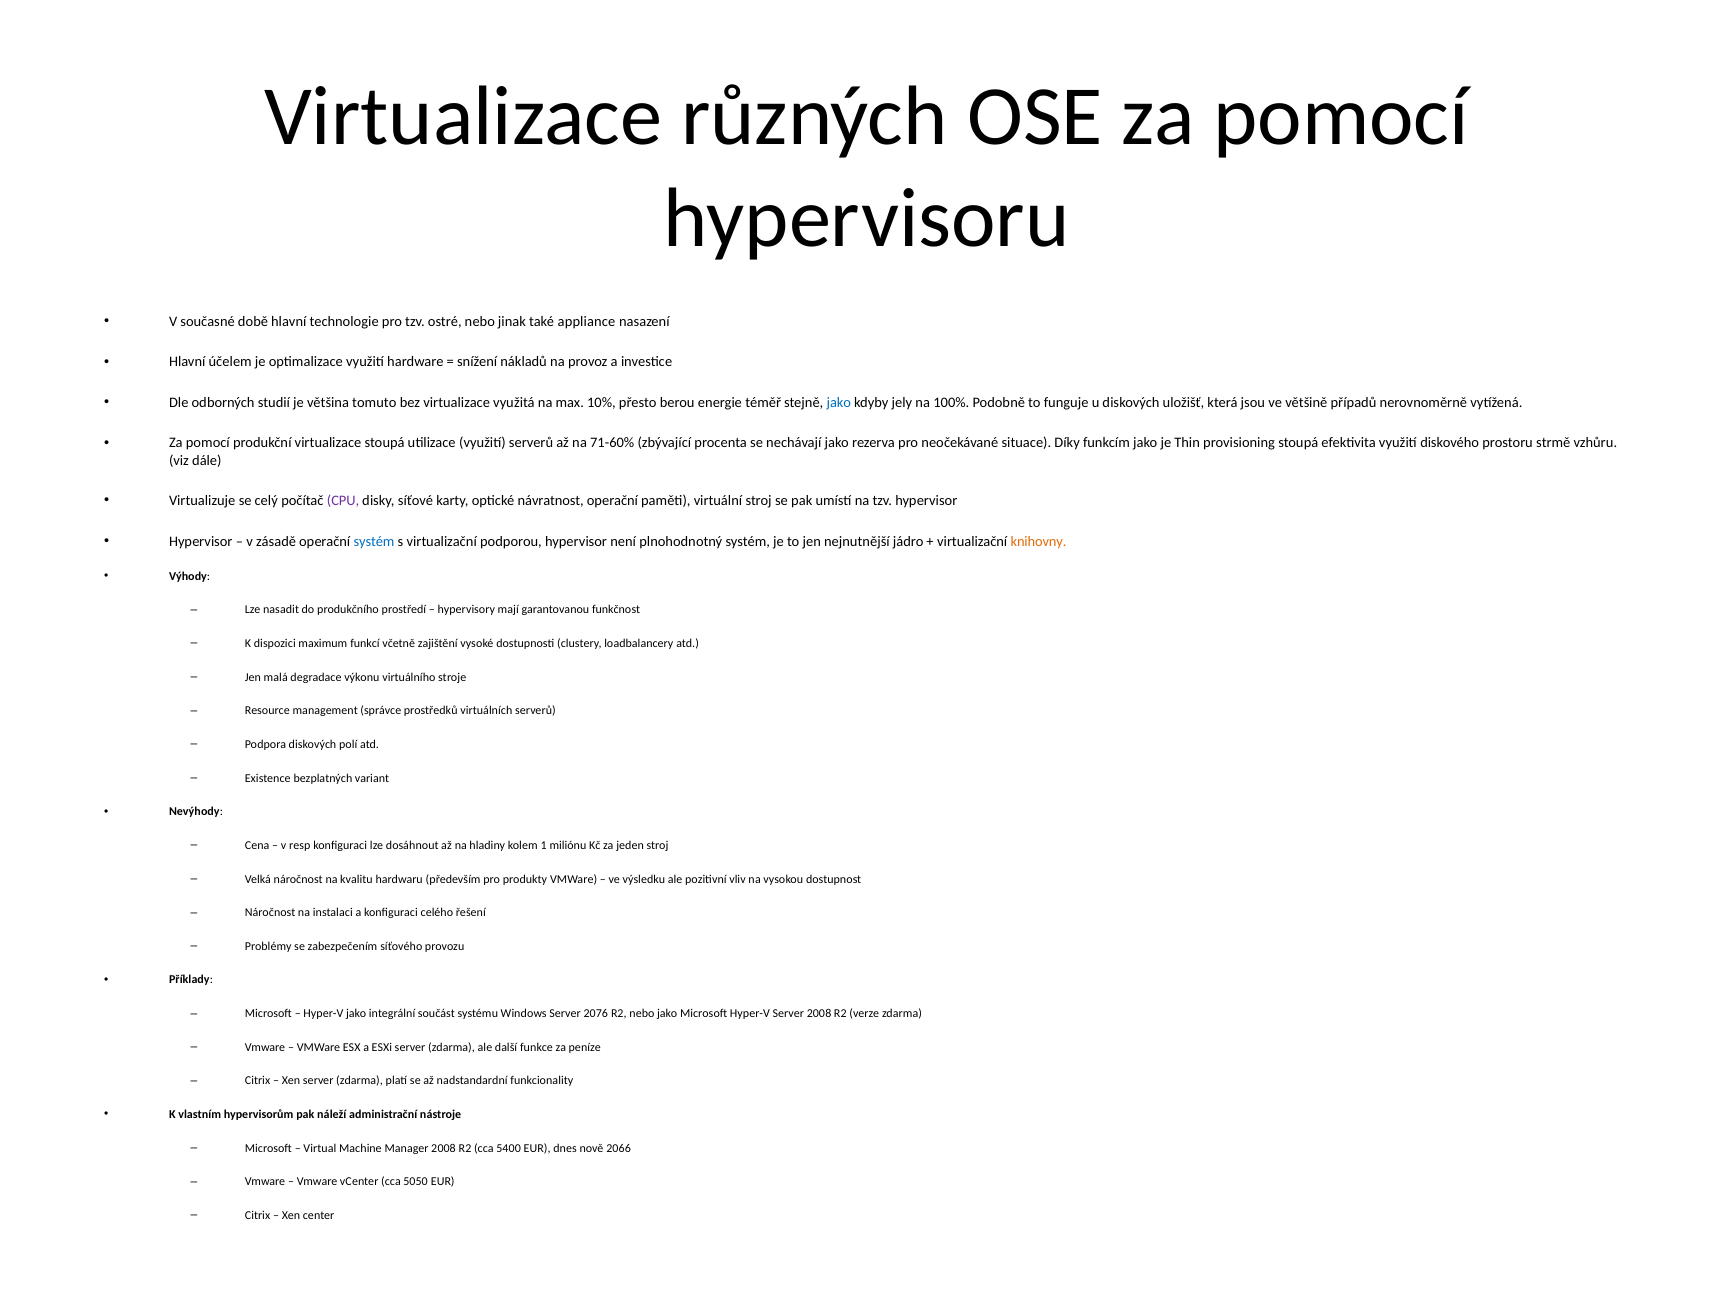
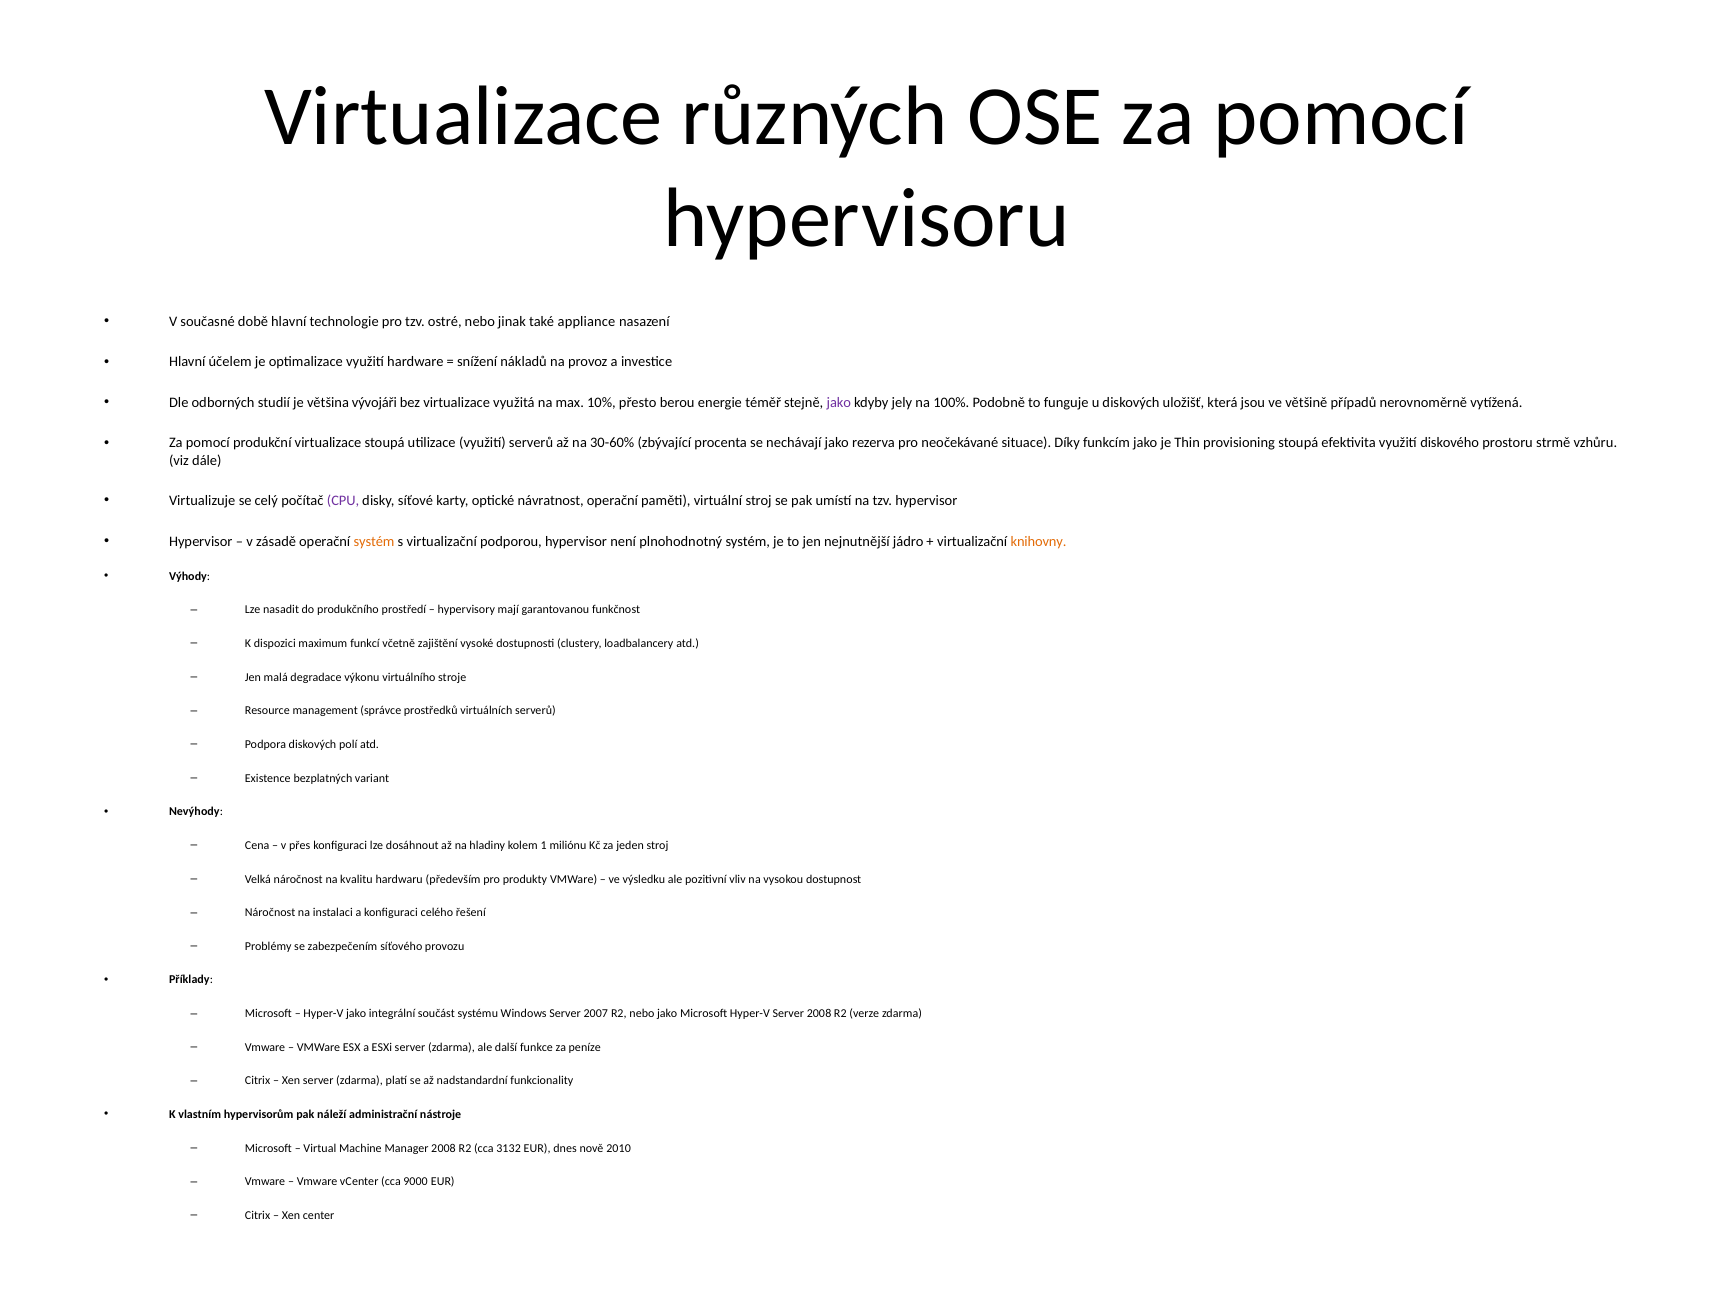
tomuto: tomuto -> vývojáři
jako at (839, 403) colour: blue -> purple
71-60%: 71-60% -> 30-60%
systém at (374, 542) colour: blue -> orange
resp: resp -> přes
2076: 2076 -> 2007
5400: 5400 -> 3132
2066: 2066 -> 2010
5050: 5050 -> 9000
